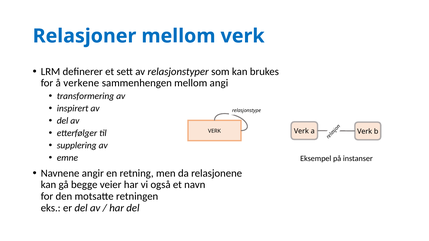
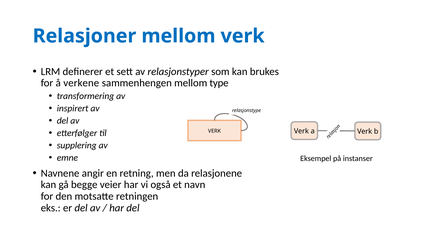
angi: angi -> type
